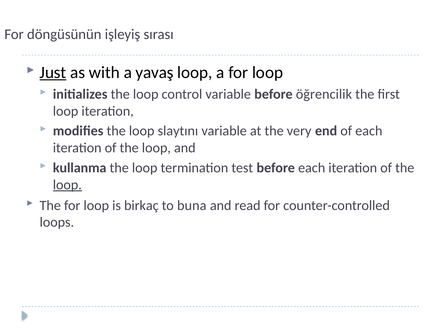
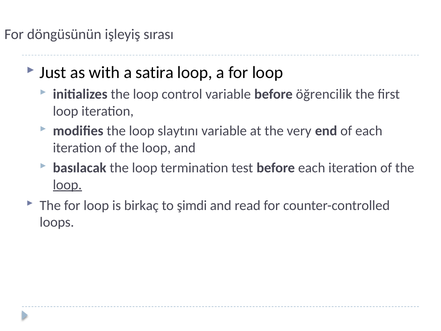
Just underline: present -> none
yavaş: yavaş -> satira
kullanma: kullanma -> basılacak
buna: buna -> şimdi
